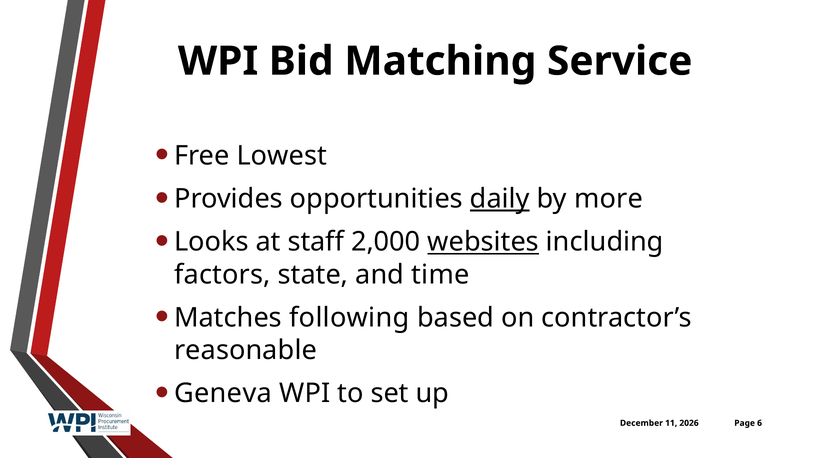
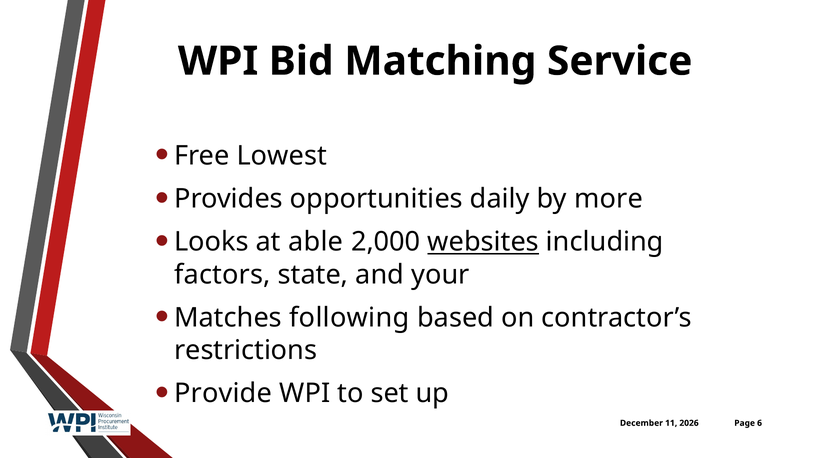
daily underline: present -> none
staff: staff -> able
time: time -> your
reasonable: reasonable -> restrictions
Geneva: Geneva -> Provide
